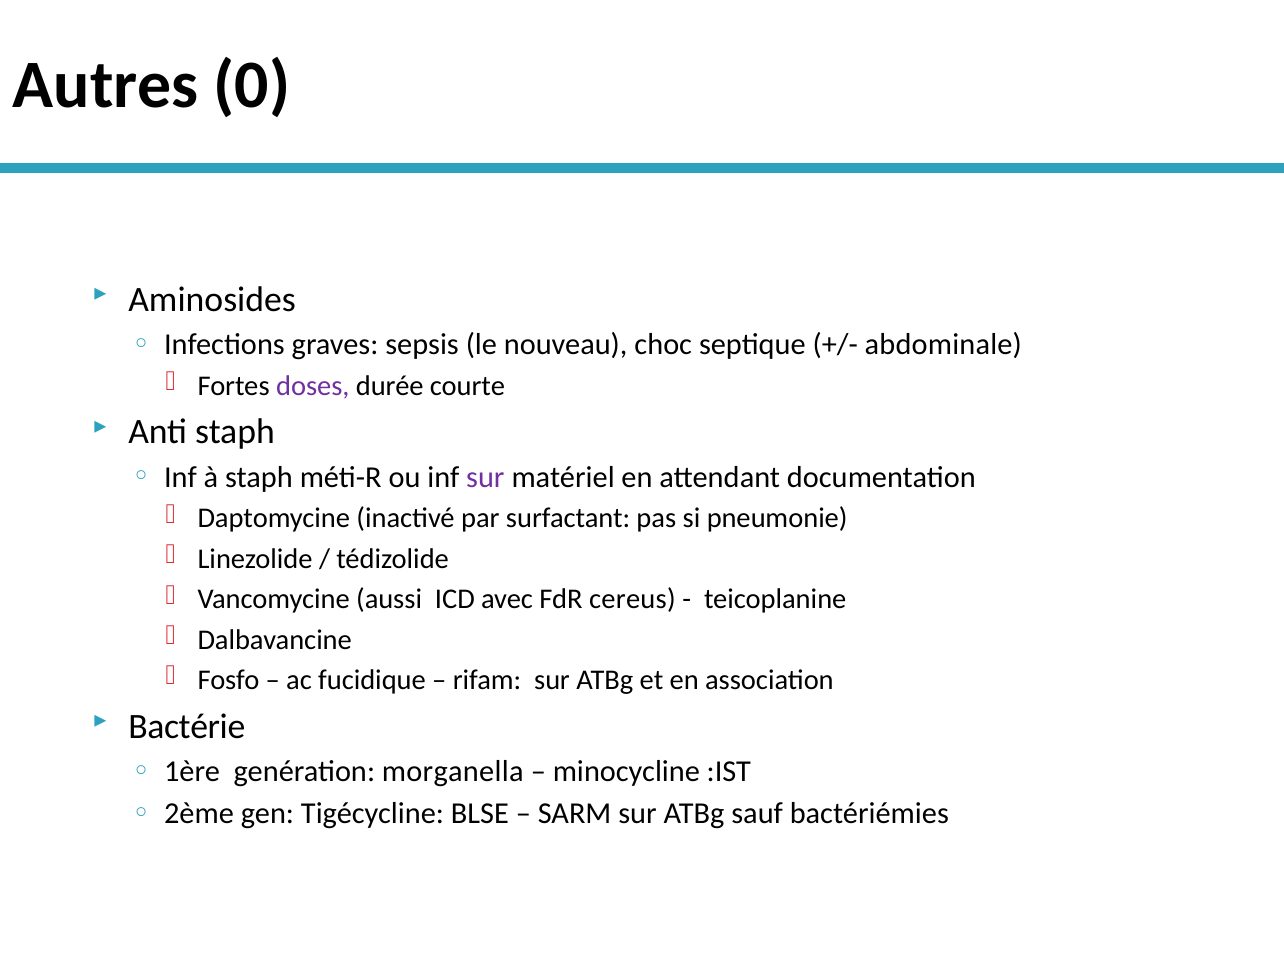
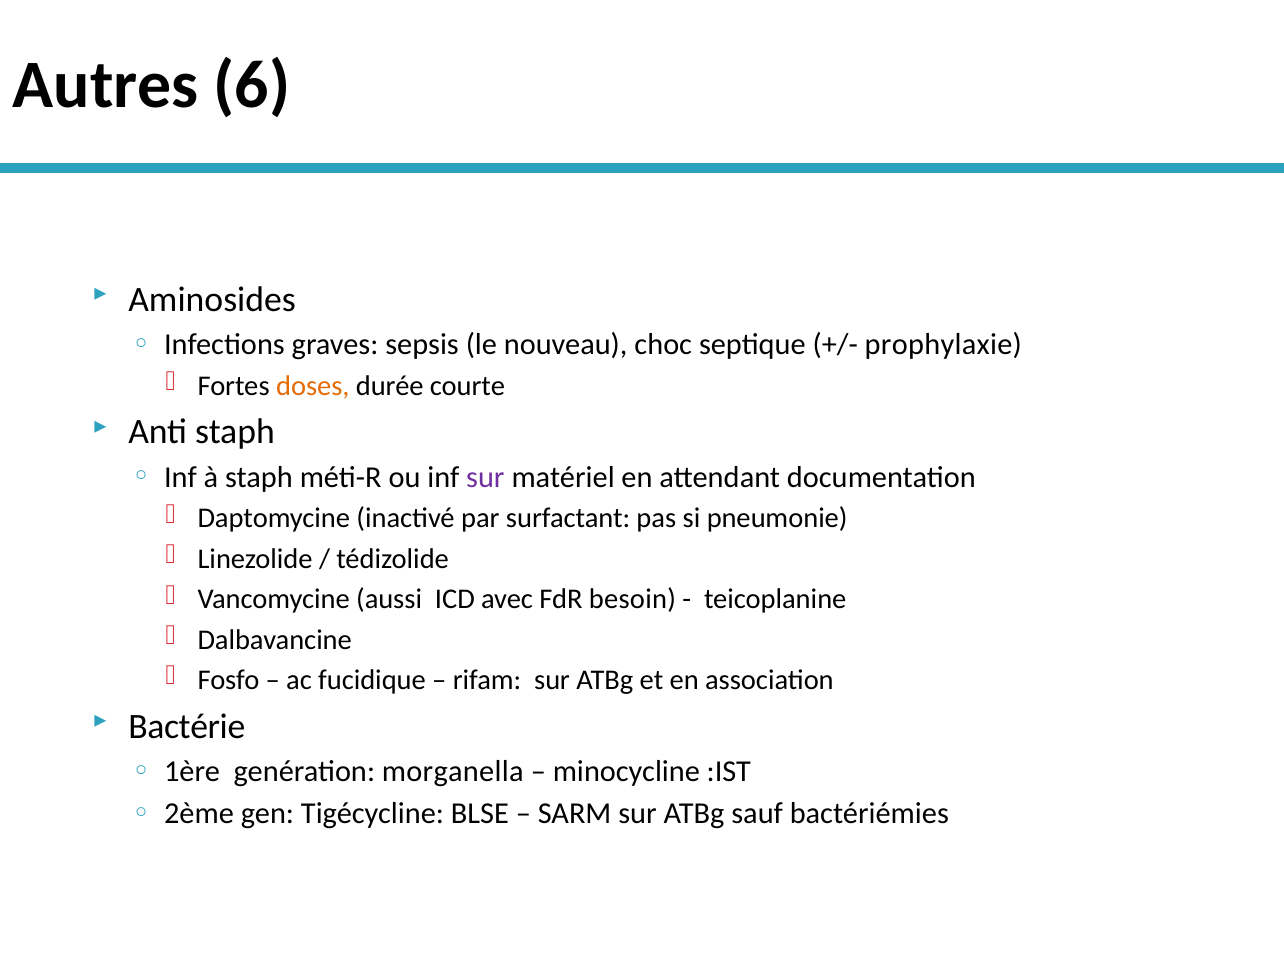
0: 0 -> 6
abdominale: abdominale -> prophylaxie
doses colour: purple -> orange
cereus: cereus -> besoin
